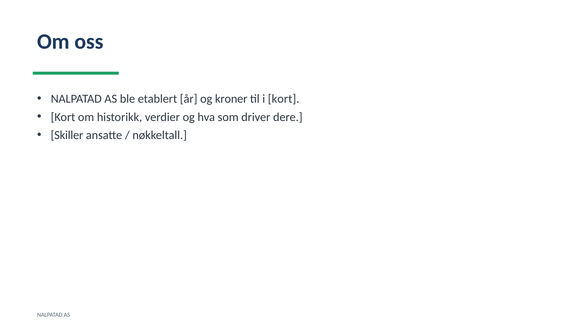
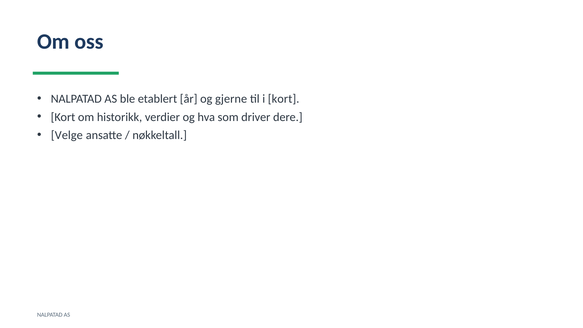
kroner: kroner -> gjerne
Skiller: Skiller -> Velge
